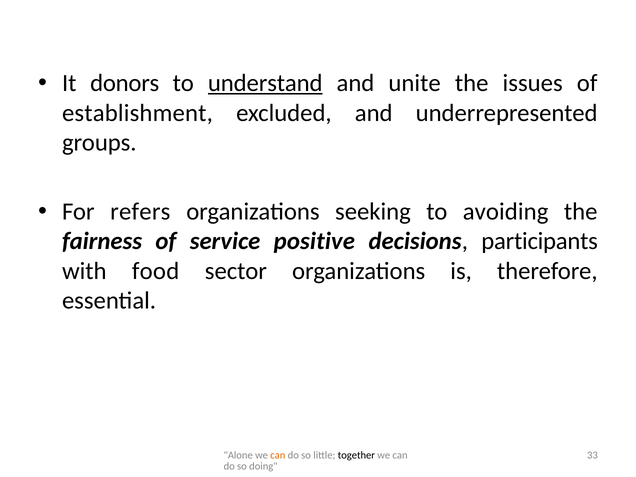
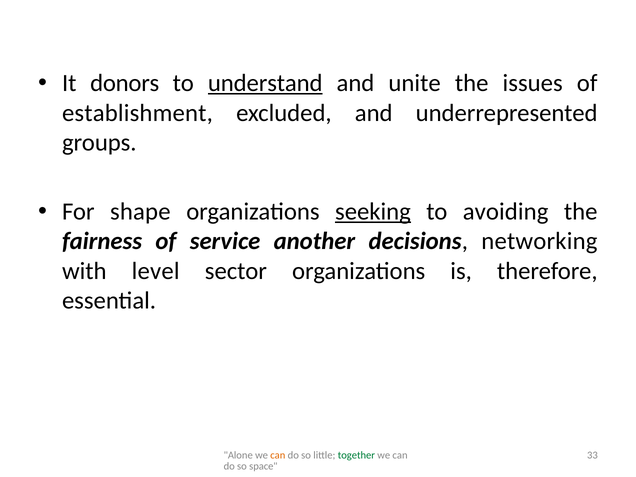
refers: refers -> shape
seeking underline: none -> present
positive: positive -> another
participants: participants -> networking
food: food -> level
together colour: black -> green
doing: doing -> space
